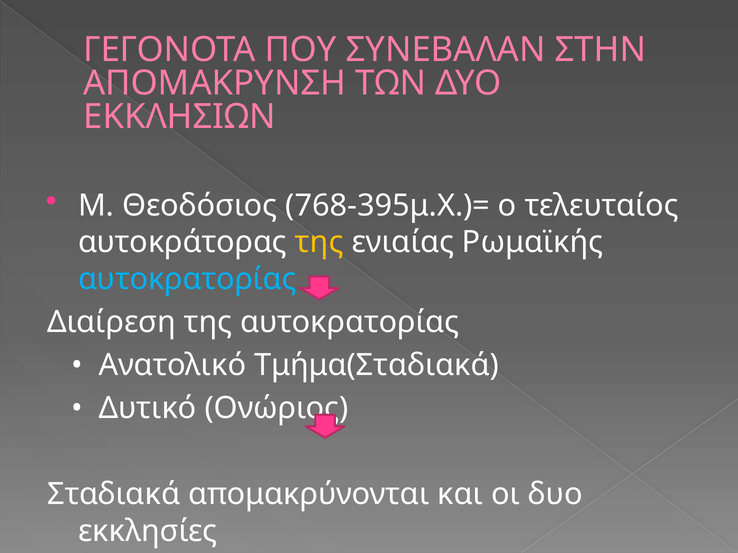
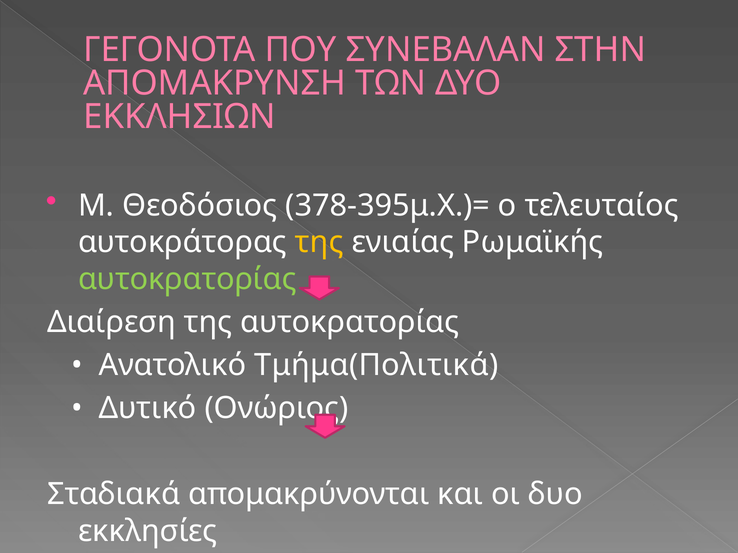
768-395μ.Χ.)=: 768-395μ.Χ.)= -> 378-395μ.Χ.)=
αυτοκρατορίας at (187, 279) colour: light blue -> light green
Τμήμα(Σταδιακά: Τμήμα(Σταδιακά -> Τμήμα(Πολιτικά
